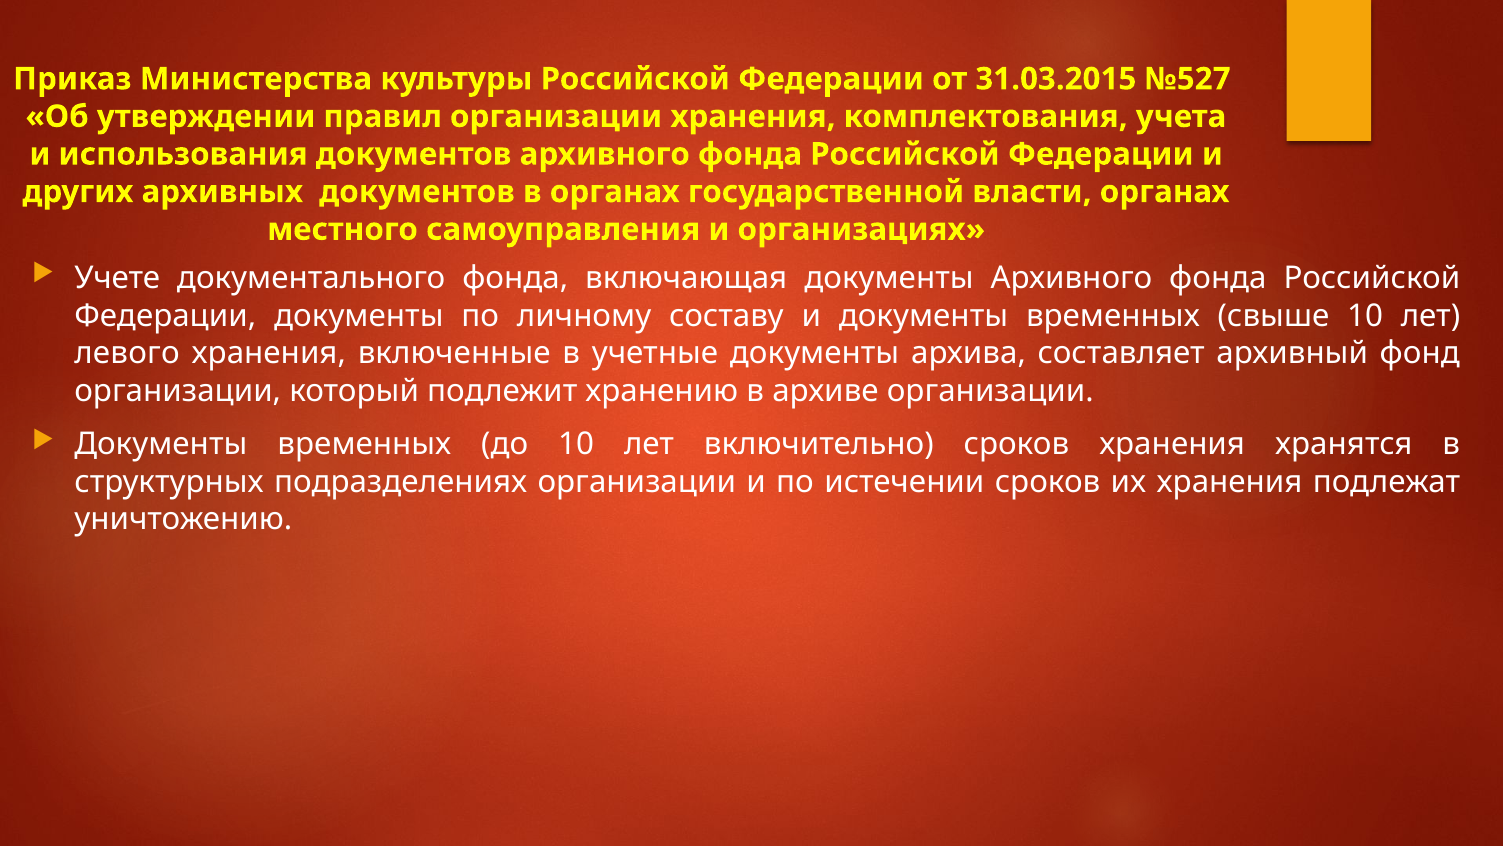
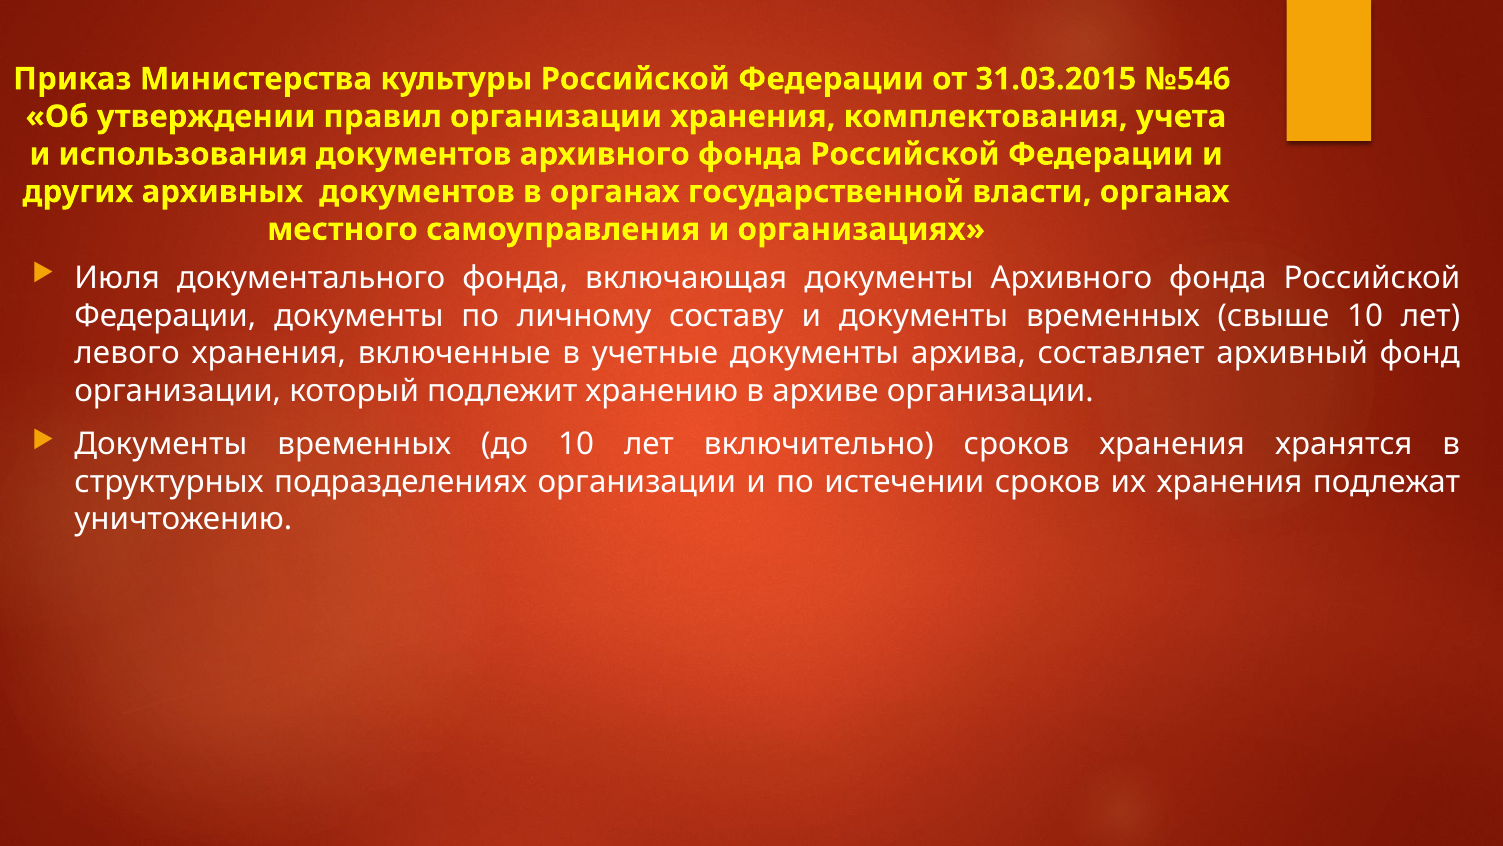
№527: №527 -> №546
Учете: Учете -> Июля
